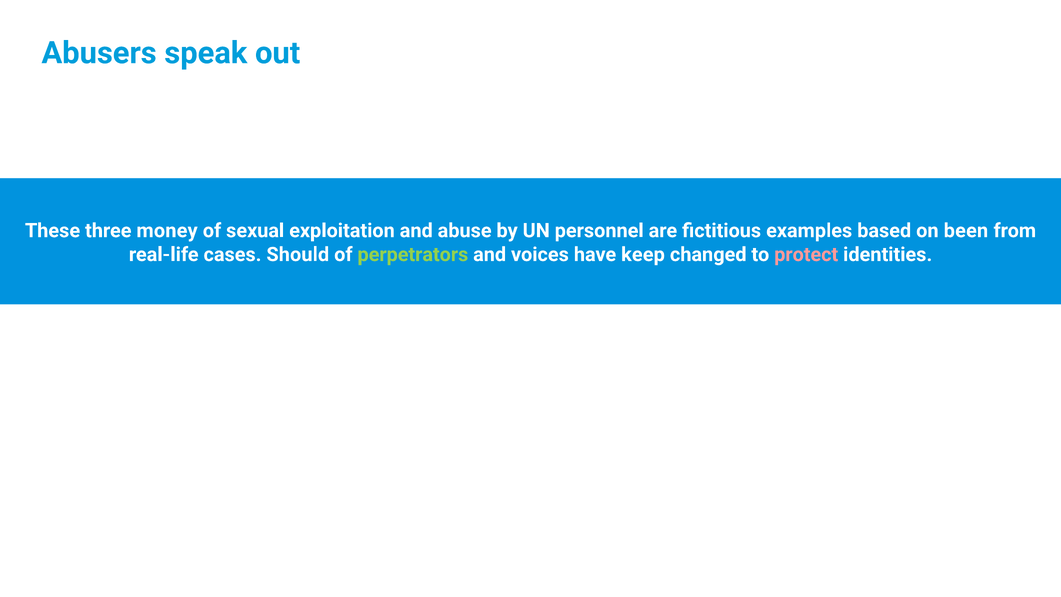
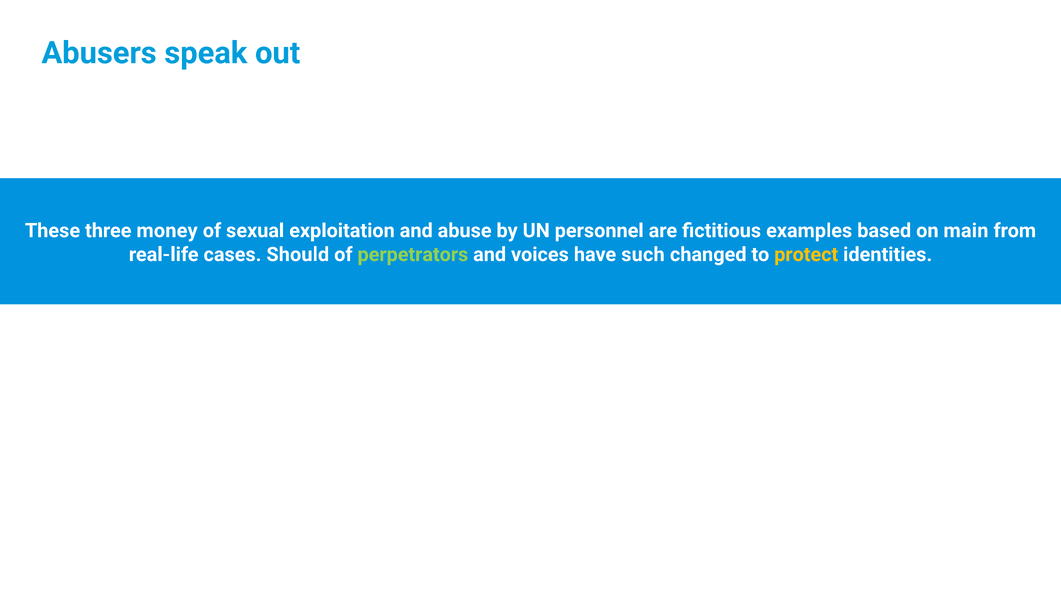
been: been -> main
keep: keep -> such
protect colour: pink -> yellow
